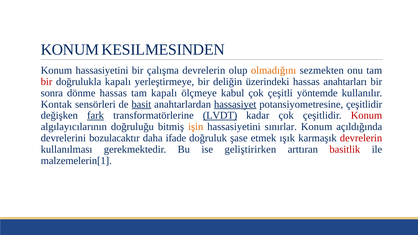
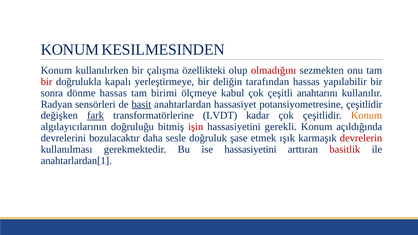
Konum hassasiyetini: hassasiyetini -> kullanılırken
çalışma devrelerin: devrelerin -> özellikteki
olmadığını colour: orange -> red
üzerindeki: üzerindeki -> tarafından
anahtarları: anahtarları -> yapılabilir
tam kapalı: kapalı -> birimi
yöntemde: yöntemde -> anahtarını
Kontak: Kontak -> Radyan
hassasiyet underline: present -> none
LVDT underline: present -> none
Konum at (367, 116) colour: red -> orange
işin colour: orange -> red
sınırlar: sınırlar -> gerekli
ifade: ifade -> sesle
ise geliştirirken: geliştirirken -> hassasiyetini
malzemelerin[1: malzemelerin[1 -> anahtarlardan[1
